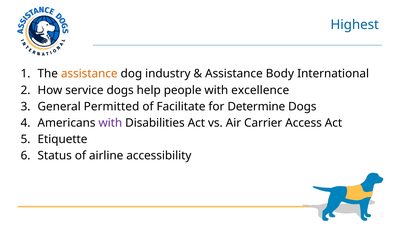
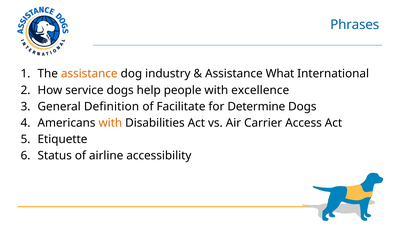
Highest: Highest -> Phrases
Body: Body -> What
Permitted: Permitted -> Definition
with at (110, 123) colour: purple -> orange
